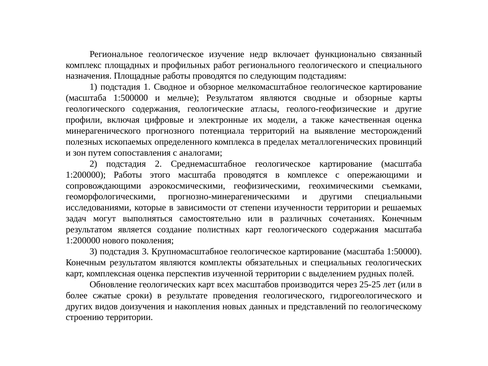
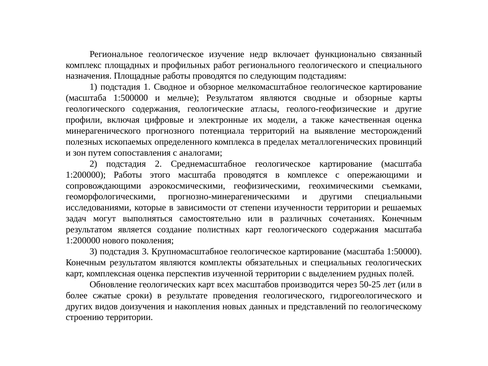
25-25: 25-25 -> 50-25
